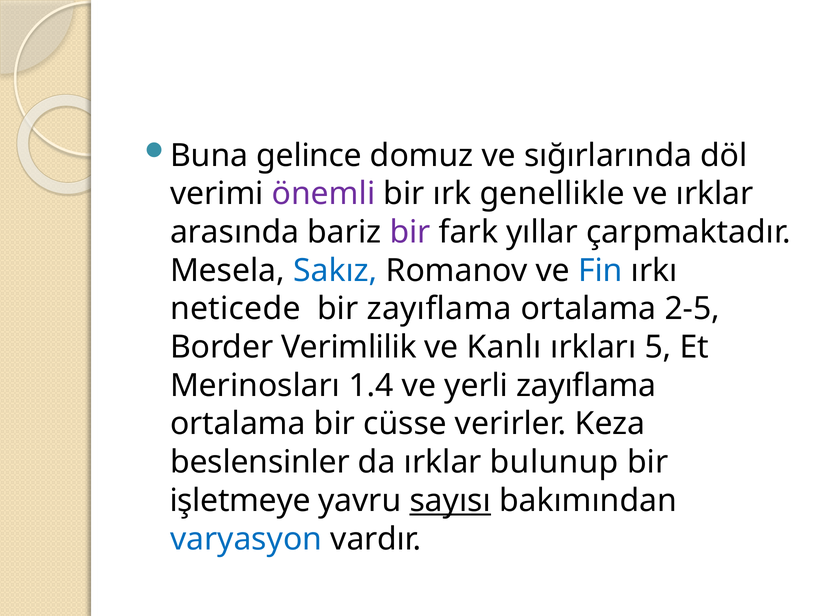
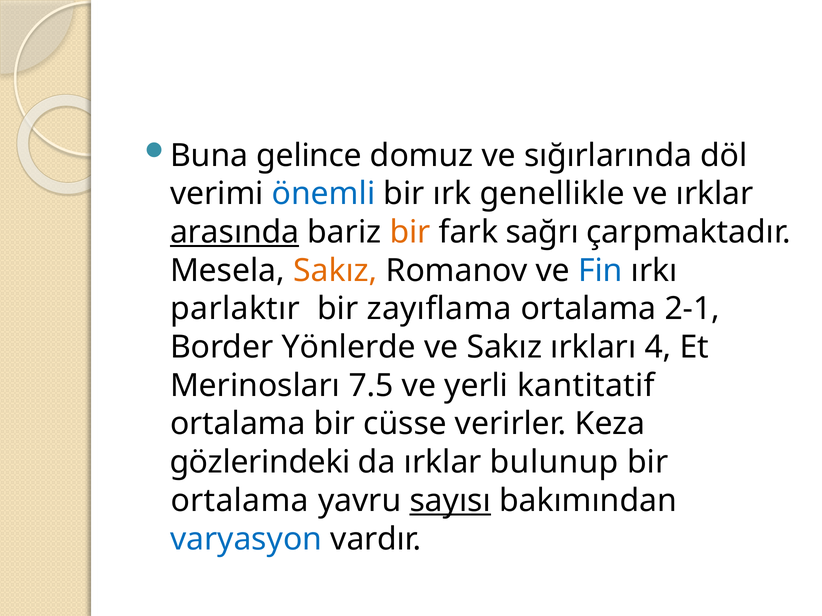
önemli colour: purple -> blue
arasında underline: none -> present
bir at (410, 232) colour: purple -> orange
yıllar: yıllar -> sağrı
Sakız at (335, 271) colour: blue -> orange
neticede: neticede -> parlaktır
2-5: 2-5 -> 2-1
Verimlilik: Verimlilik -> Yönlerde
ve Kanlı: Kanlı -> Sakız
5: 5 -> 4
1.4: 1.4 -> 7.5
yerli zayıflama: zayıflama -> kantitatif
beslensinler: beslensinler -> gözlerindeki
işletmeye at (240, 501): işletmeye -> ortalama
